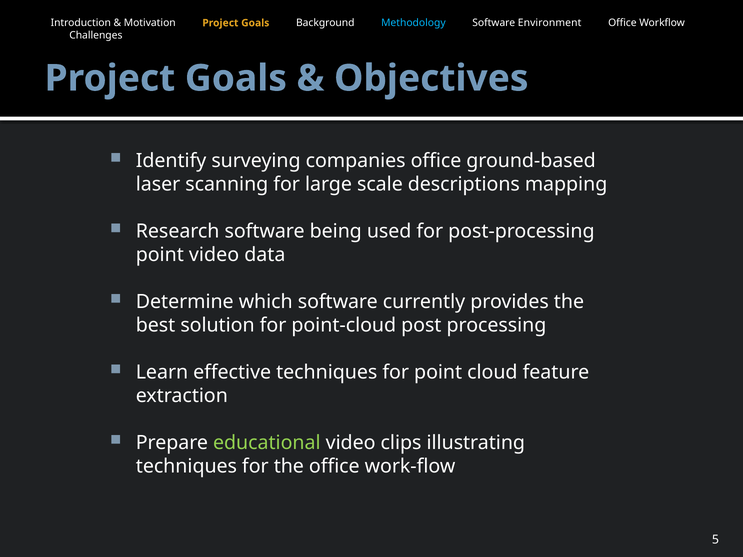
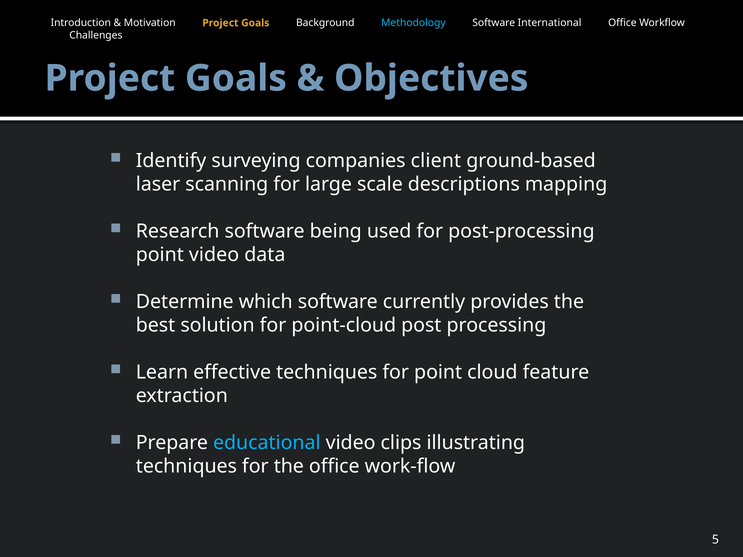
Environment: Environment -> International
companies office: office -> client
educational colour: light green -> light blue
